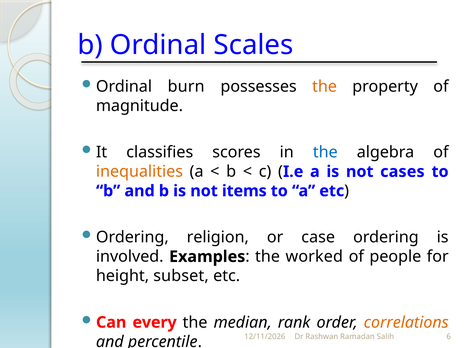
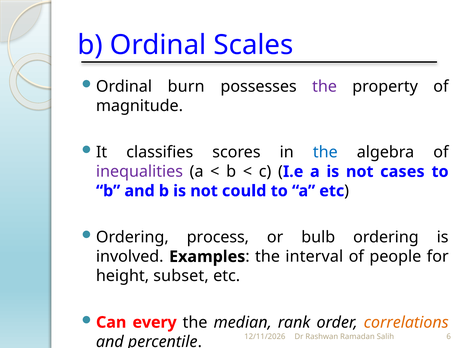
the at (325, 87) colour: orange -> purple
inequalities colour: orange -> purple
items: items -> could
religion: religion -> process
case: case -> bulb
worked: worked -> interval
